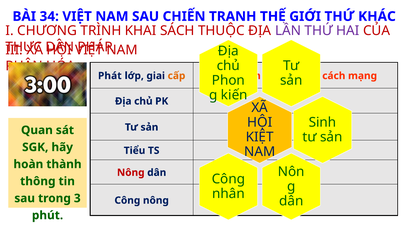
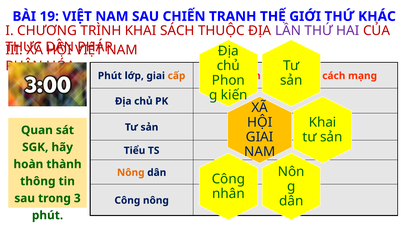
34: 34 -> 19
Phát at (110, 76): Phát -> Phút
Sinh at (323, 123): Sinh -> Khai
KIỆT at (260, 137): KIỆT -> GIAI
Nông at (131, 173) colour: red -> orange
